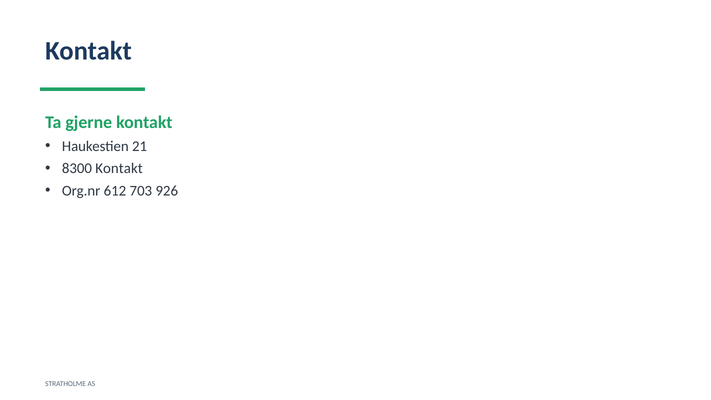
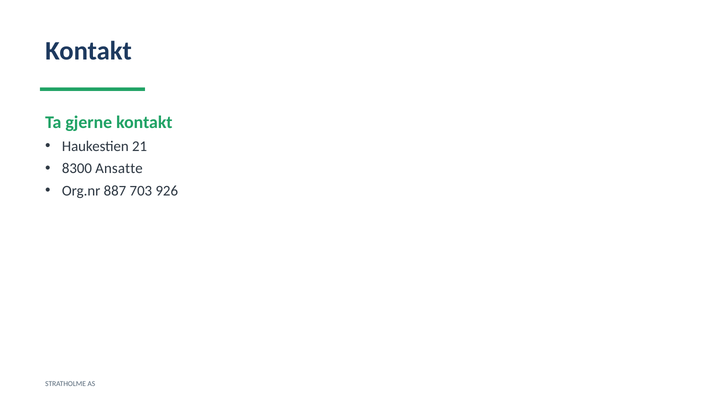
8300 Kontakt: Kontakt -> Ansatte
612: 612 -> 887
